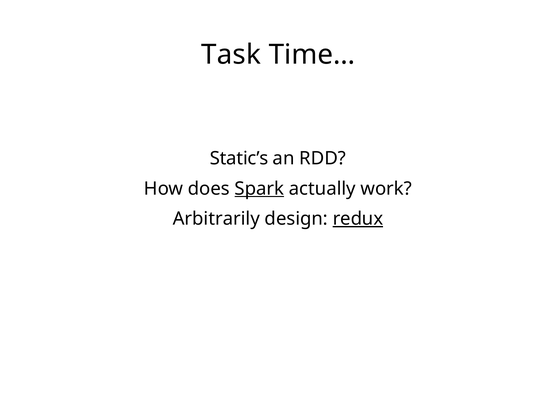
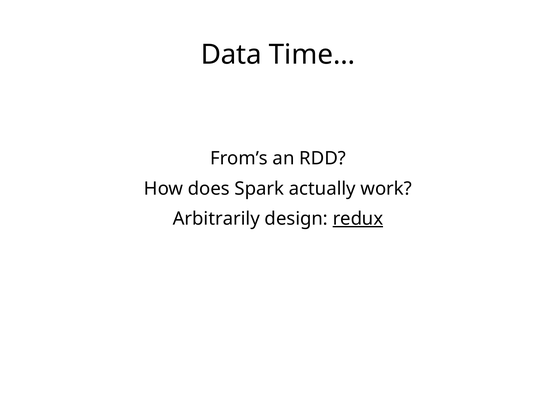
Task: Task -> Data
Static’s: Static’s -> From’s
Spark underline: present -> none
